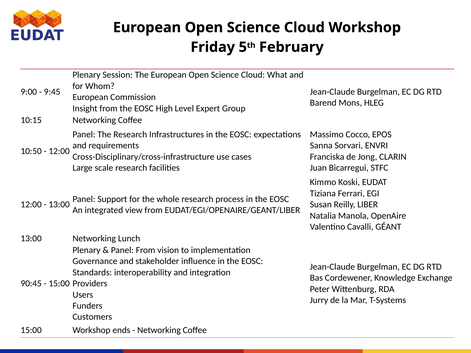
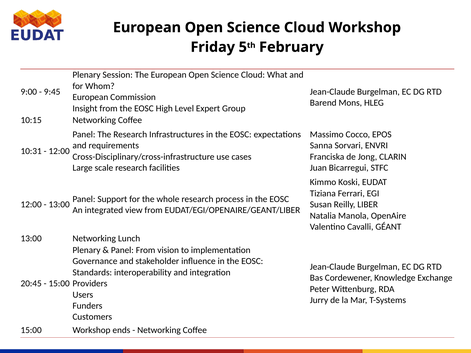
10:50: 10:50 -> 10:31
90:45: 90:45 -> 20:45
